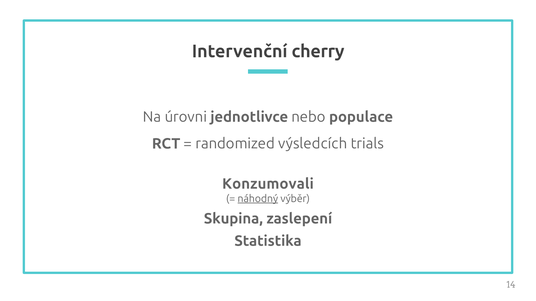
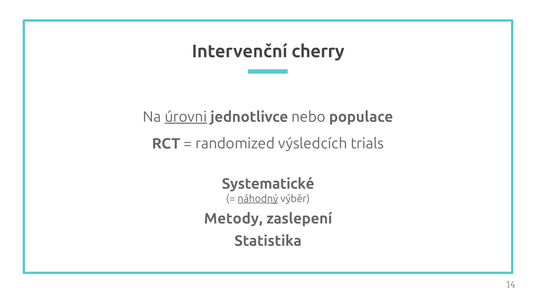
úrovni underline: none -> present
Konzumovali: Konzumovali -> Systematické
Skupina: Skupina -> Metody
